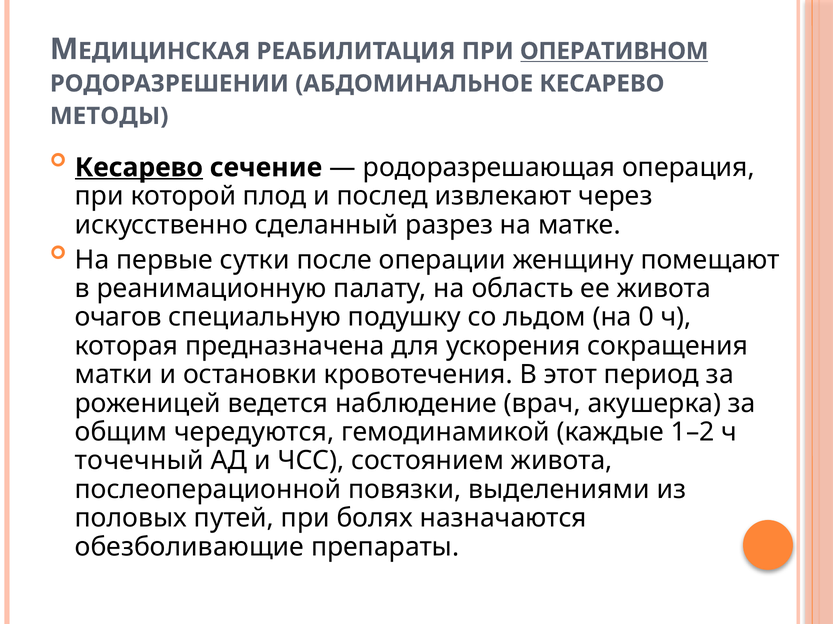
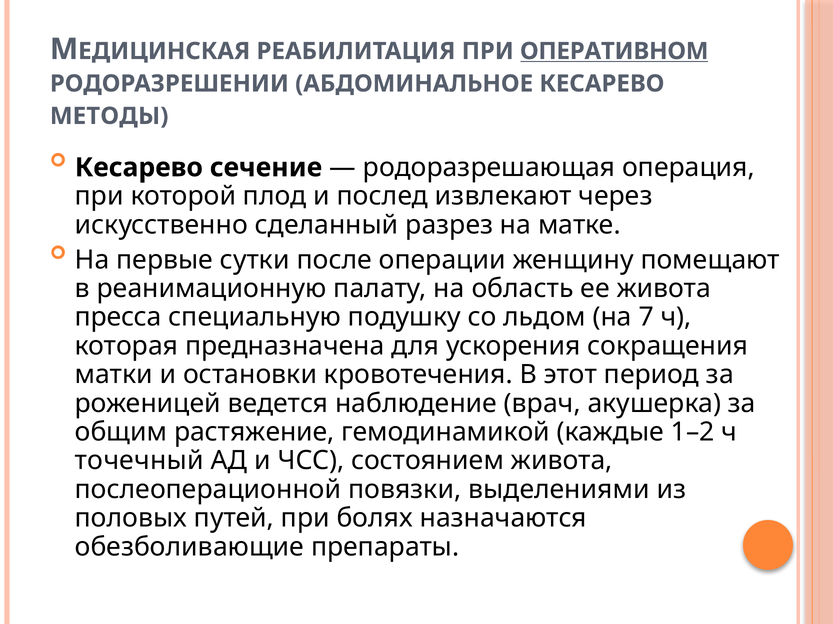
Кесарево at (139, 168) underline: present -> none
очагов: очагов -> пресса
0: 0 -> 7
чередуются: чередуются -> растяжение
